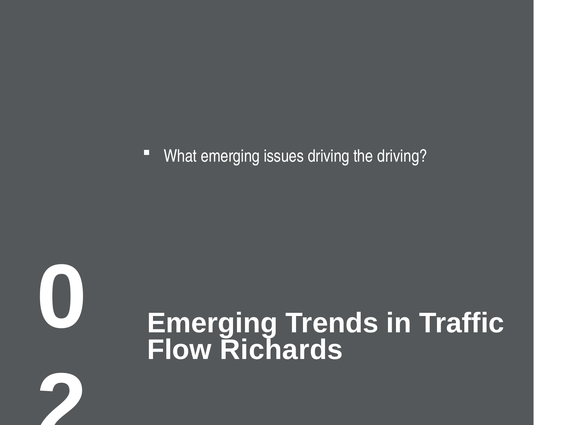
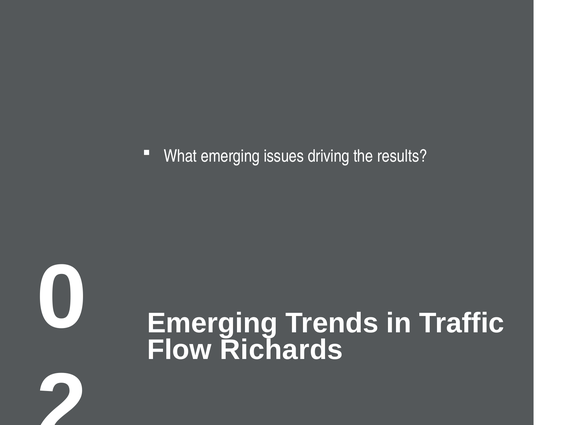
the driving: driving -> results
